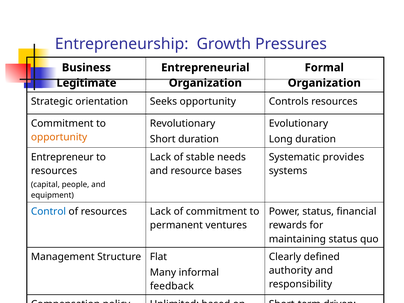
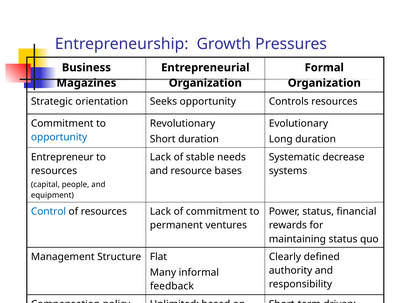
Legitimate: Legitimate -> Magazines
opportunity at (59, 137) colour: orange -> blue
provides: provides -> decrease
